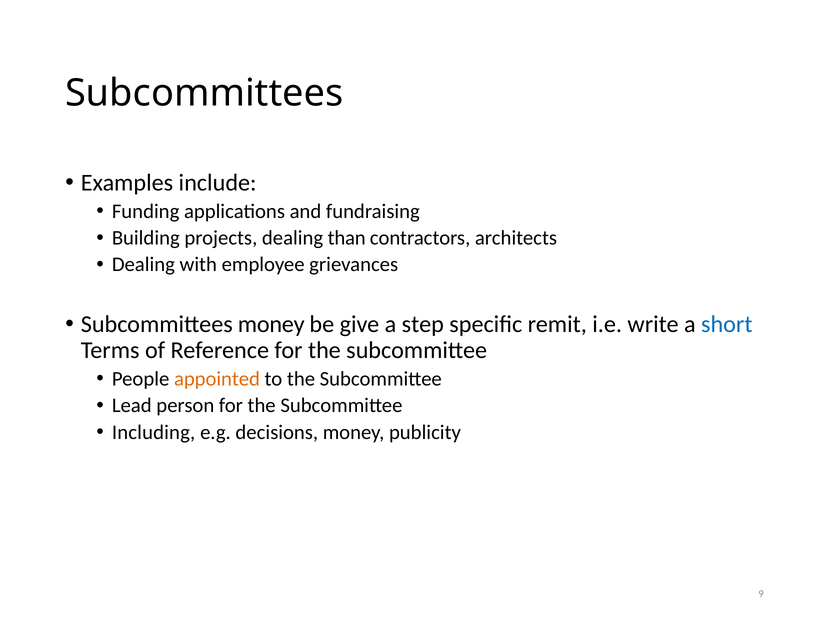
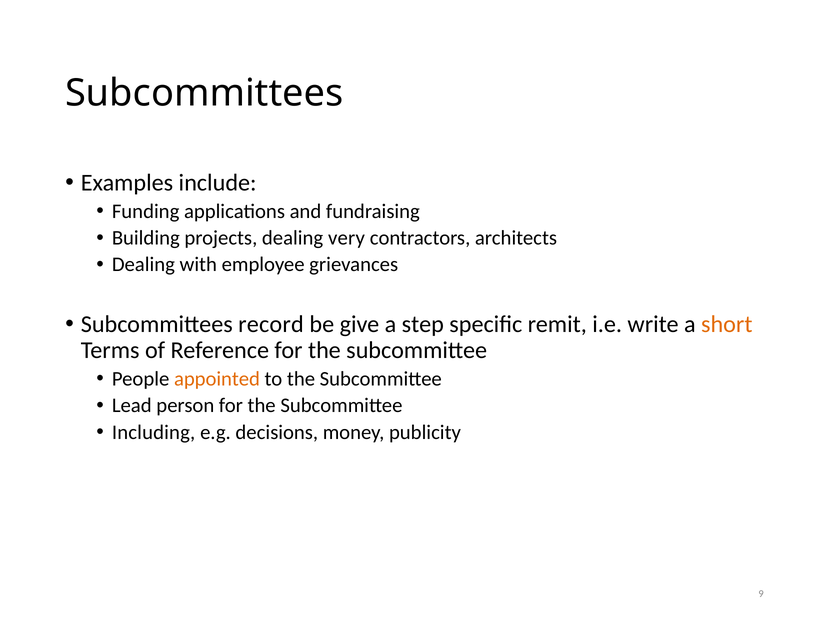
than: than -> very
Subcommittees money: money -> record
short colour: blue -> orange
